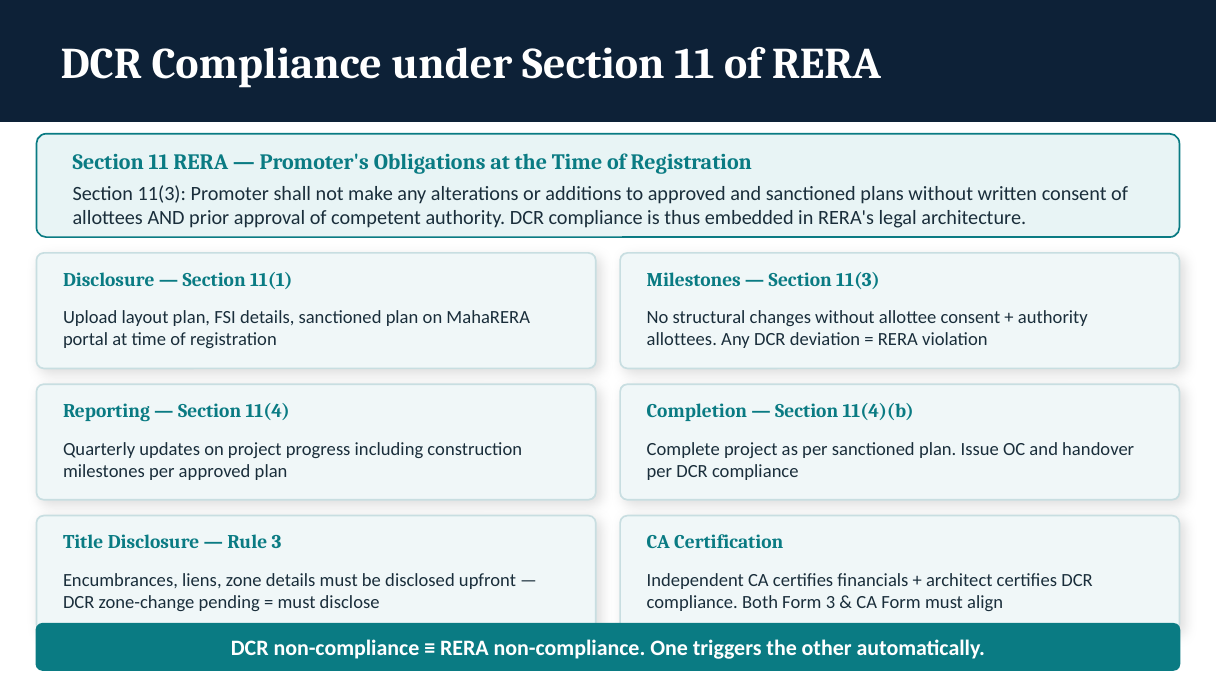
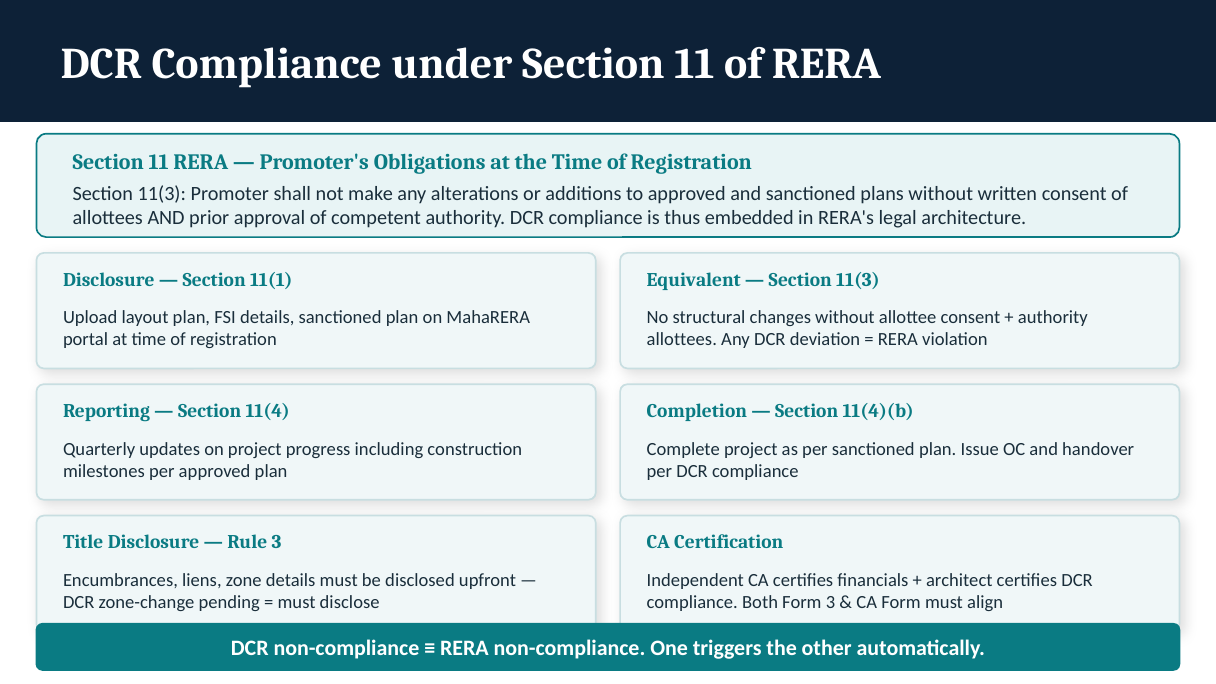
Milestones at (694, 280): Milestones -> Equivalent
